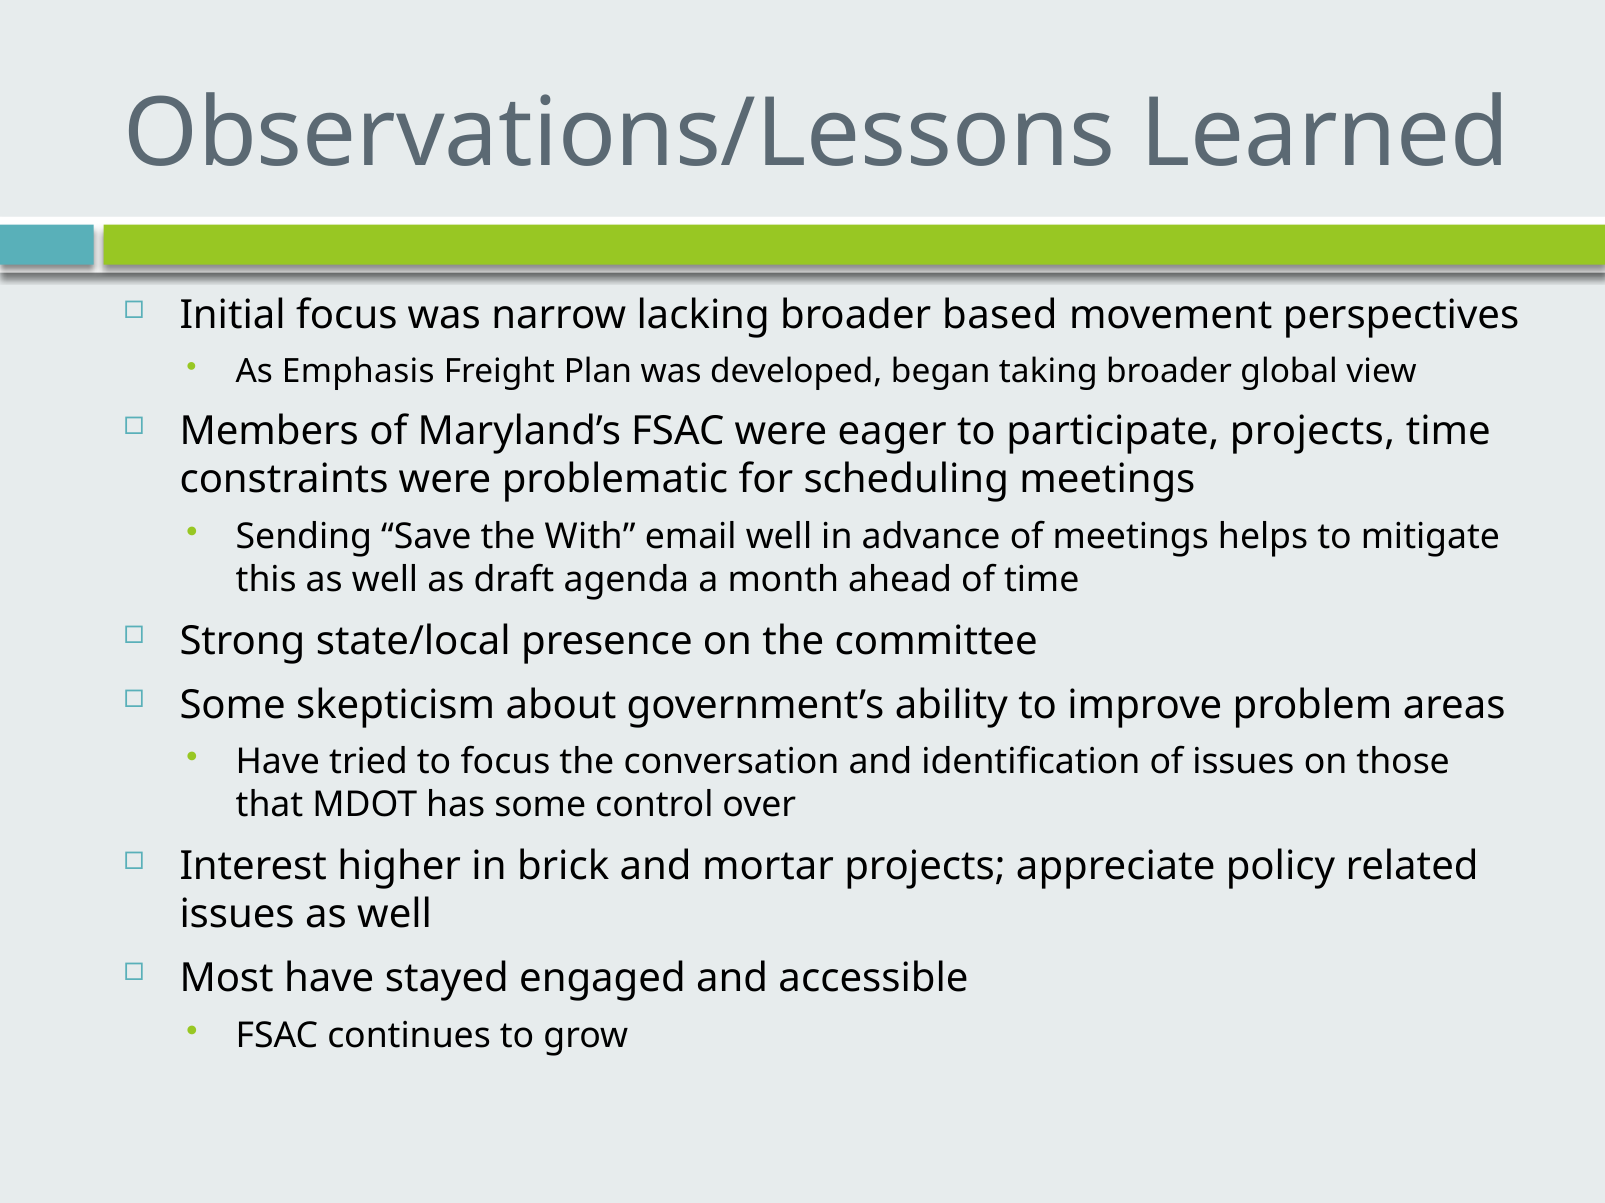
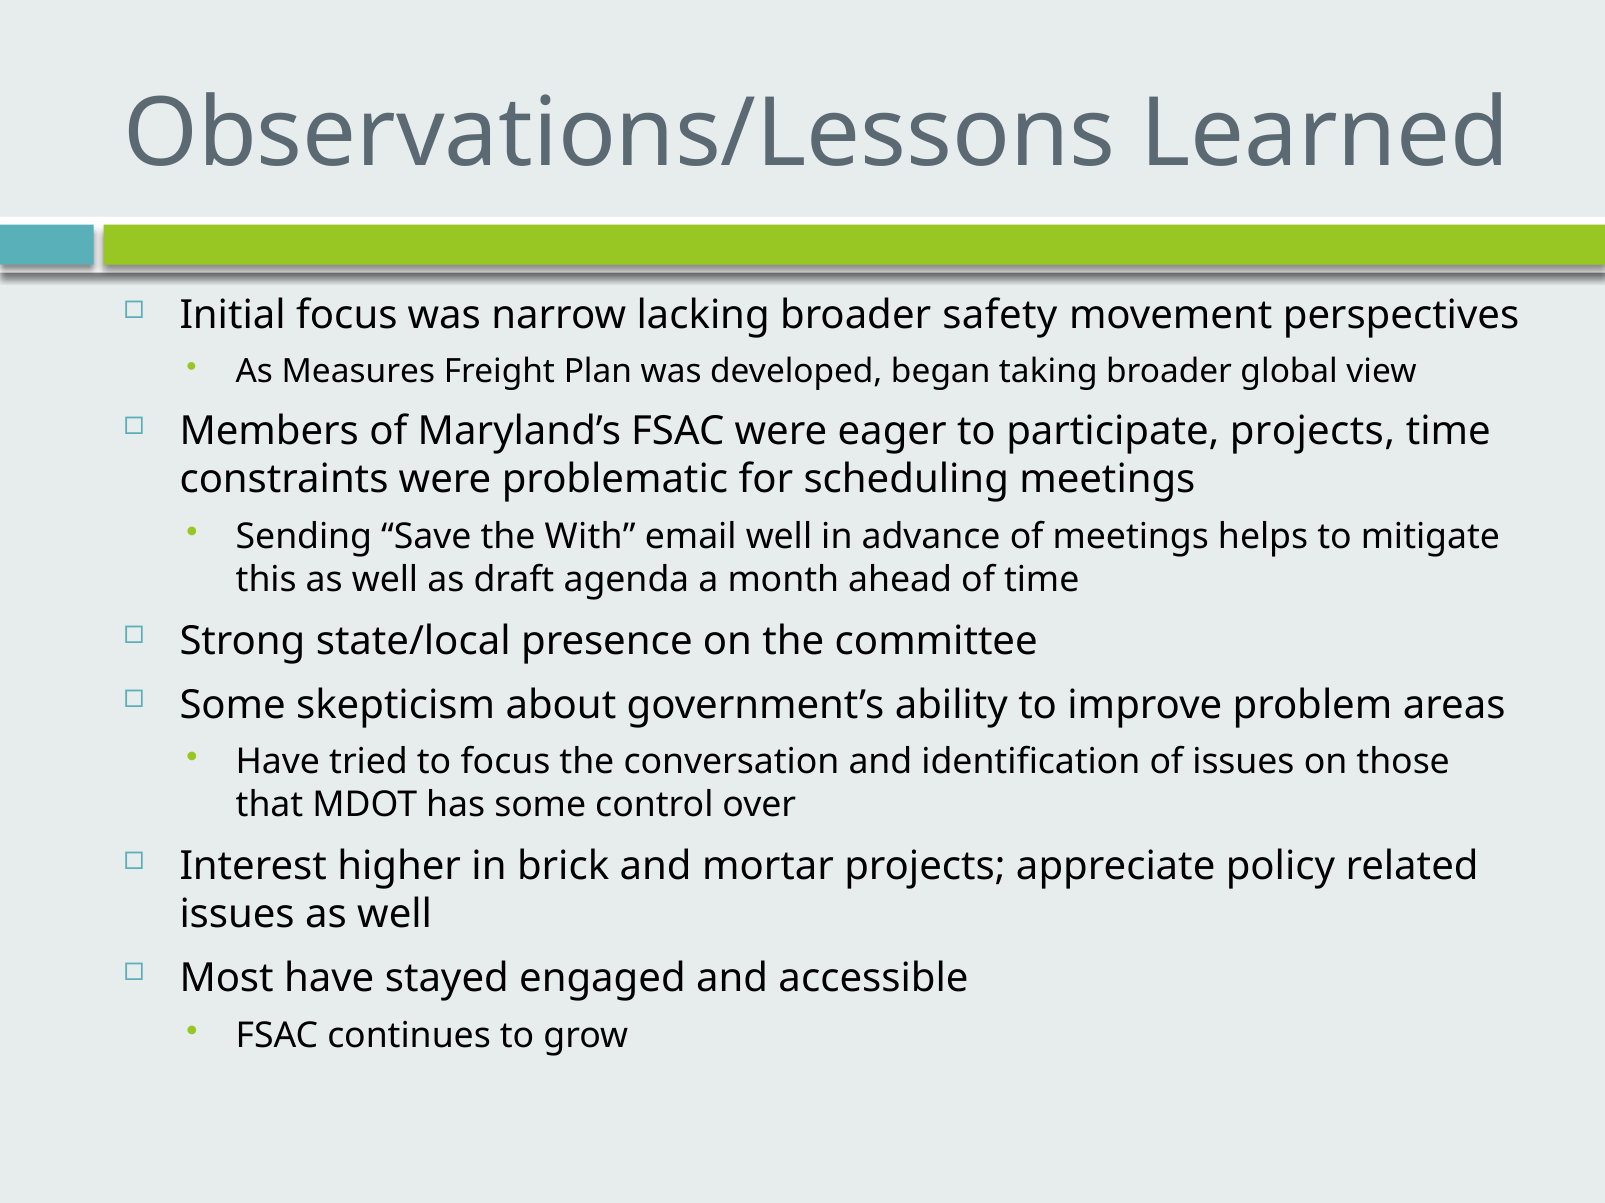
based: based -> safety
Emphasis: Emphasis -> Measures
